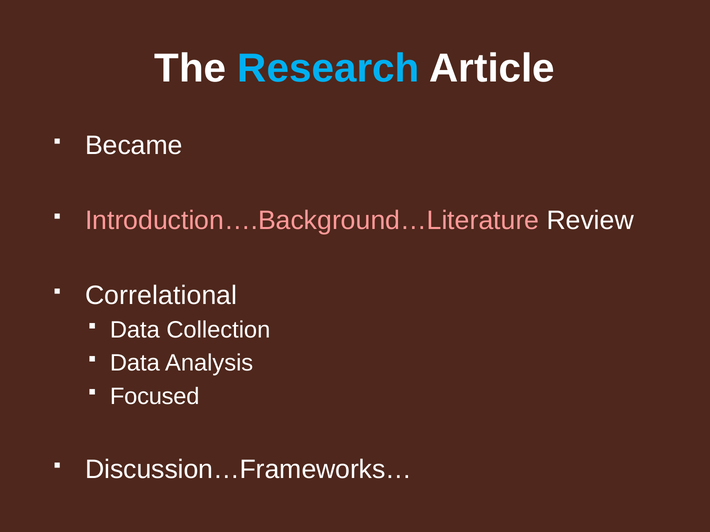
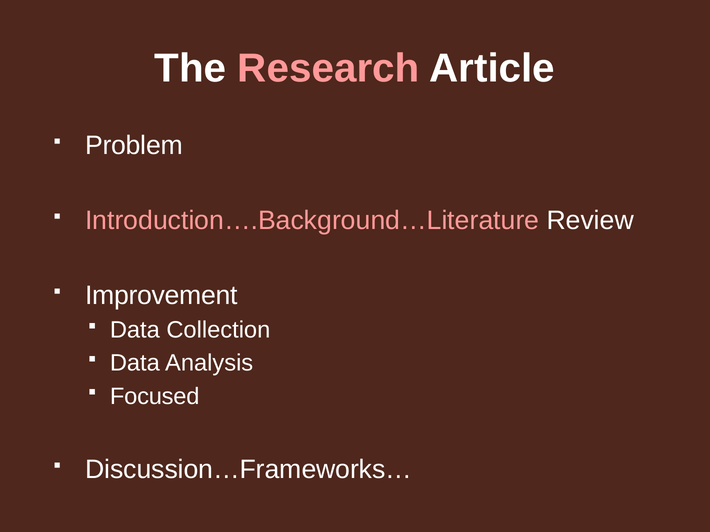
Research colour: light blue -> pink
Became: Became -> Problem
Correlational: Correlational -> Improvement
